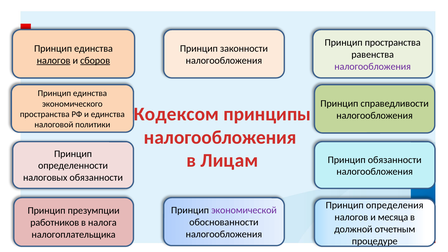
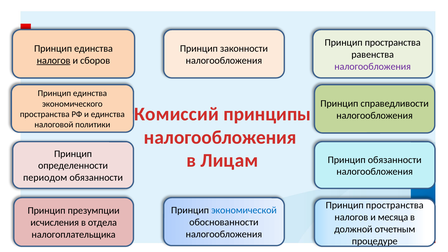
сборов underline: present -> none
Кодексом: Кодексом -> Комиссий
налоговых: налоговых -> периодом
определения at (395, 205): определения -> пространства
экономической colour: purple -> blue
работников: работников -> исчисления
налога: налога -> отдела
